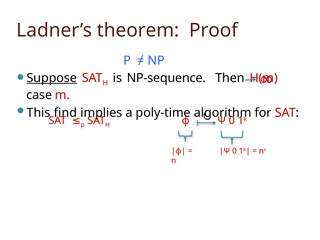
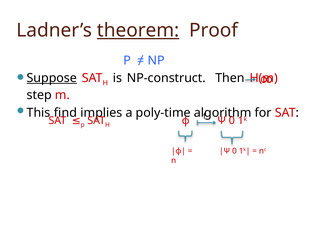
theorem underline: none -> present
NP-sequence: NP-sequence -> NP-construct
case: case -> step
